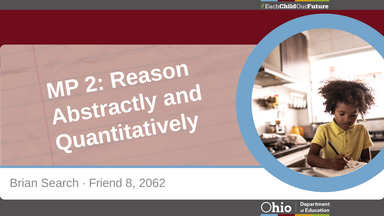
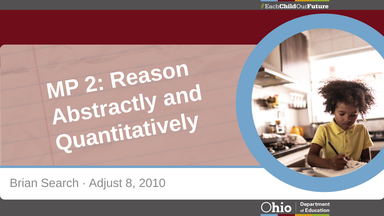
Friend: Friend -> Adjust
2062: 2062 -> 2010
